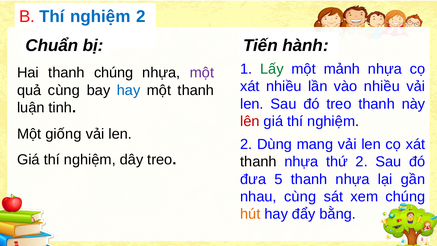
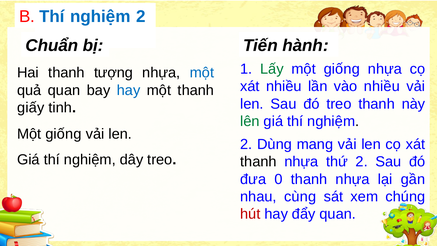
mảnh at (342, 69): mảnh -> giống
thanh chúng: chúng -> tượng
một at (202, 73) colour: purple -> blue
quả cùng: cùng -> quan
luận: luận -> giấy
lên colour: red -> green
5: 5 -> 0
hút colour: orange -> red
đẩy bằng: bằng -> quan
